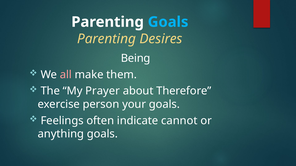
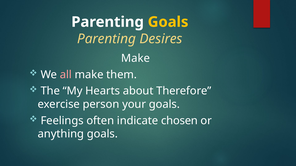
Goals at (168, 22) colour: light blue -> yellow
Being at (136, 58): Being -> Make
Prayer: Prayer -> Hearts
cannot: cannot -> chosen
